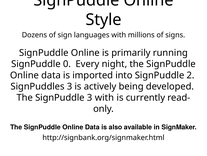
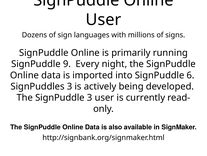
Style at (104, 20): Style -> User
0: 0 -> 9
2: 2 -> 6
3 with: with -> user
